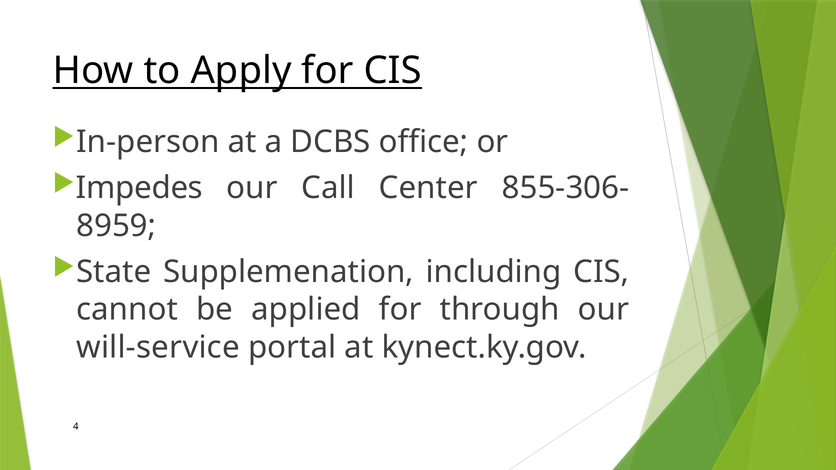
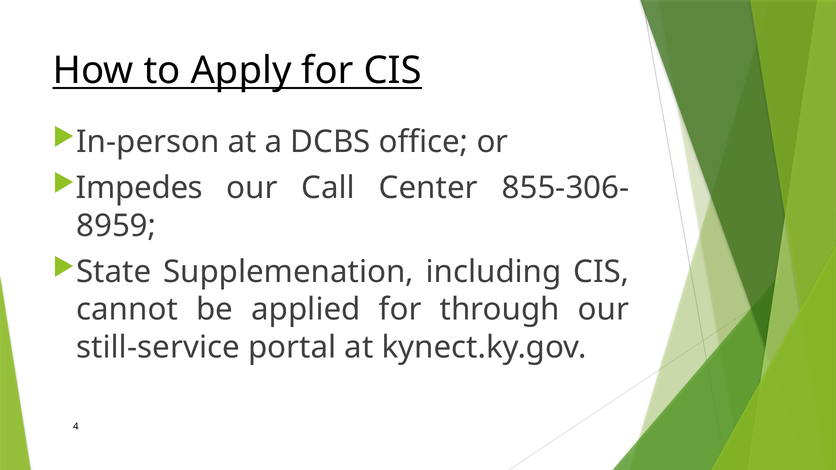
will-service: will-service -> still-service
